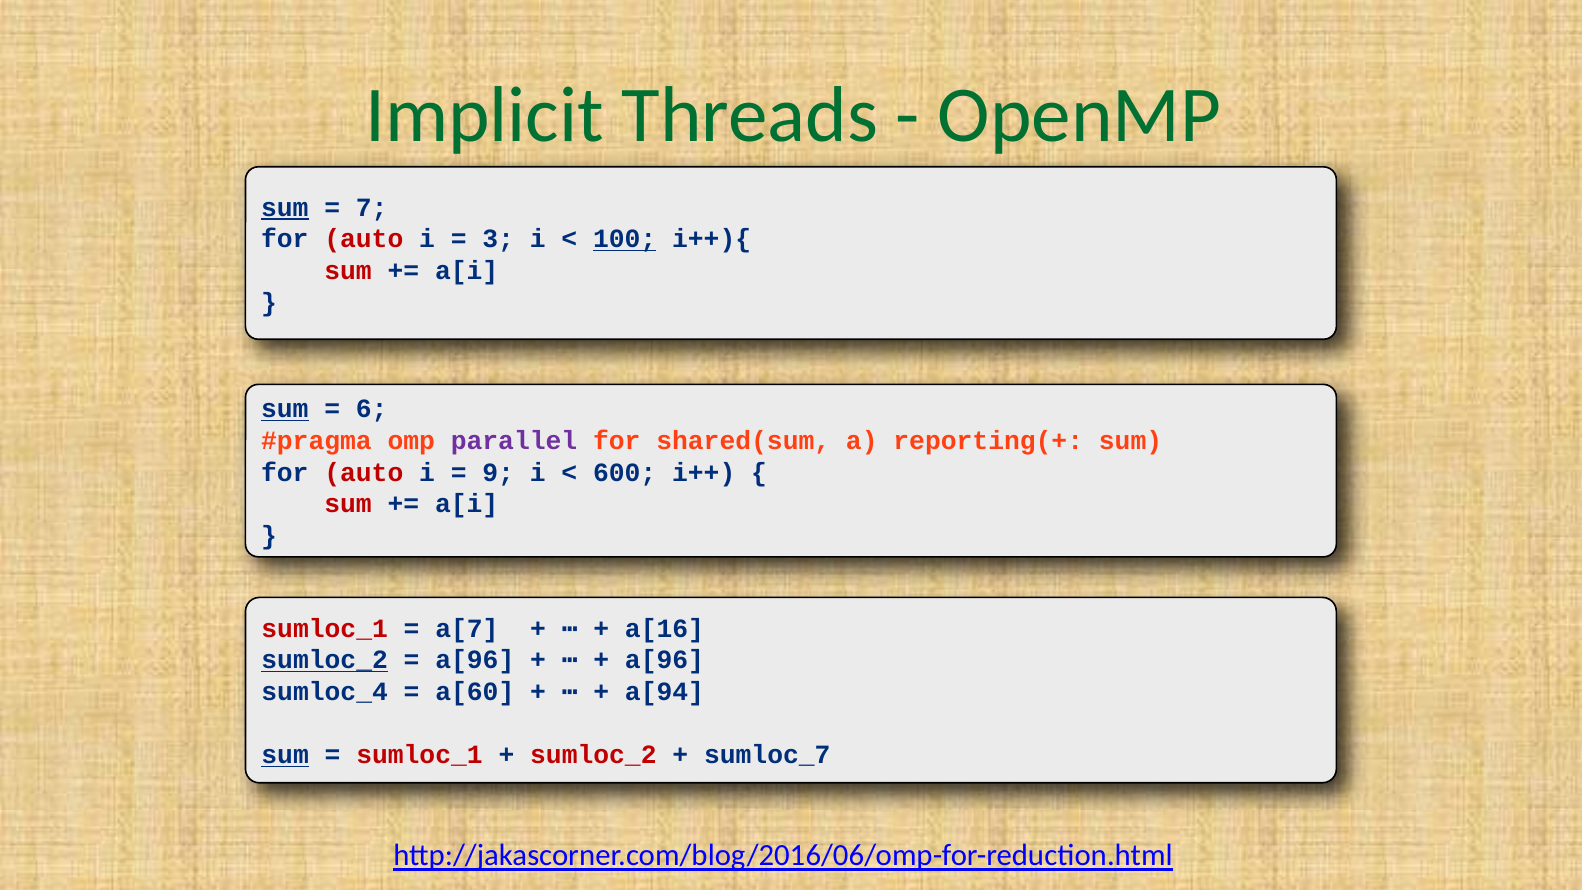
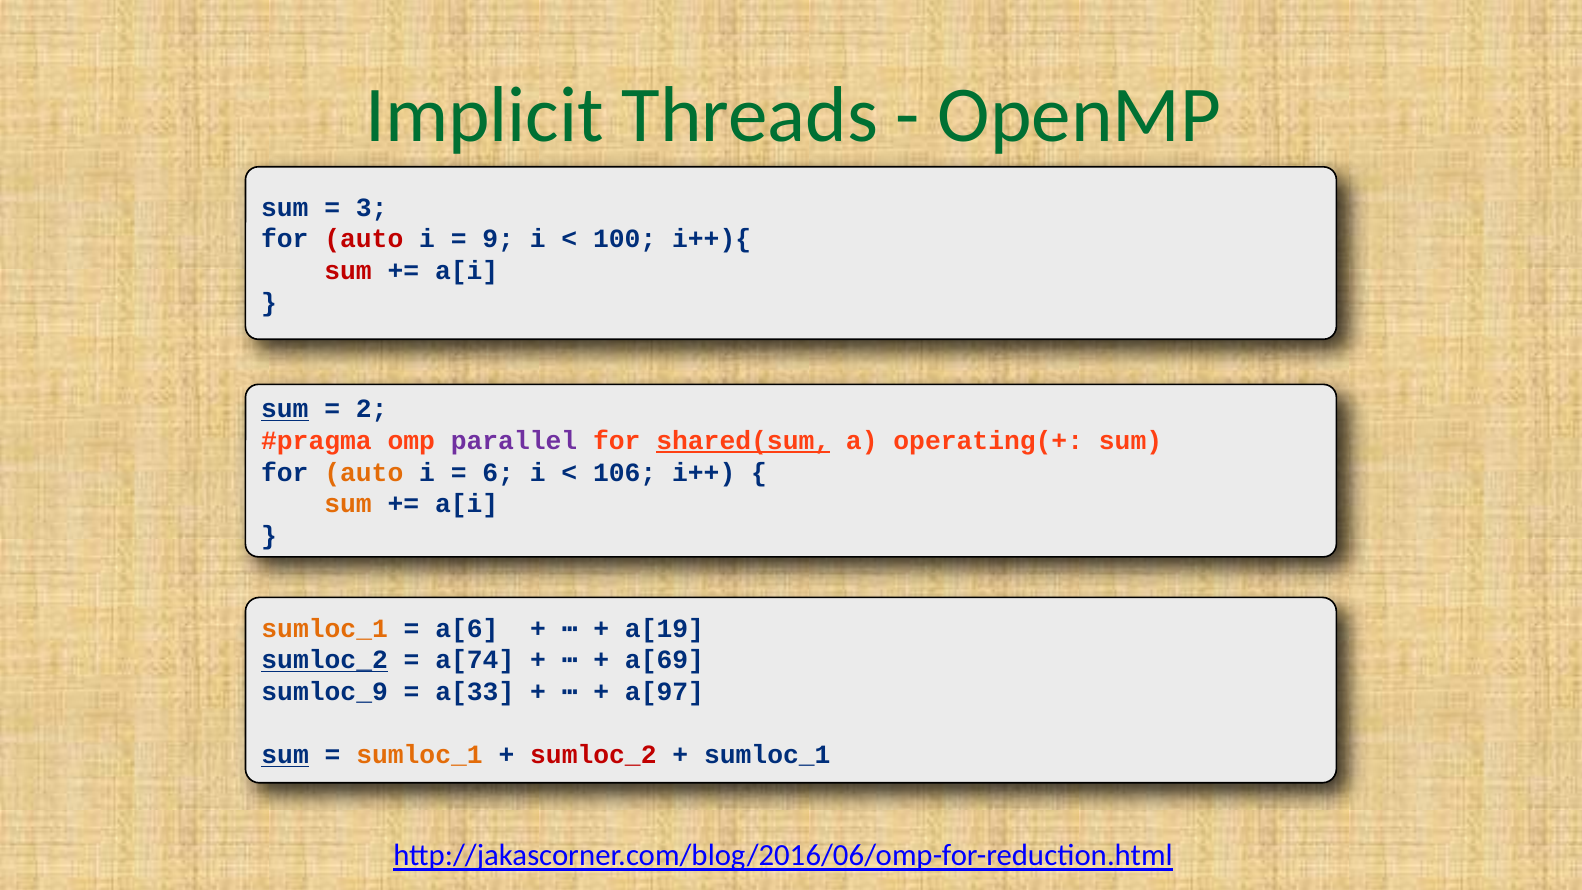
sum at (285, 207) underline: present -> none
7: 7 -> 3
3: 3 -> 9
100 underline: present -> none
6: 6 -> 2
shared(sum underline: none -> present
reporting(+: reporting(+ -> operating(+
auto at (364, 472) colour: red -> orange
9: 9 -> 6
600: 600 -> 106
sum at (348, 504) colour: red -> orange
sumloc_1 at (325, 629) colour: red -> orange
a[7: a[7 -> a[6
a[16: a[16 -> a[19
a[96 at (475, 660): a[96 -> a[74
a[96 at (664, 660): a[96 -> a[69
sumloc_4: sumloc_4 -> sumloc_9
a[60: a[60 -> a[33
a[94: a[94 -> a[97
sumloc_1 at (419, 755) colour: red -> orange
sumloc_7 at (767, 755): sumloc_7 -> sumloc_1
